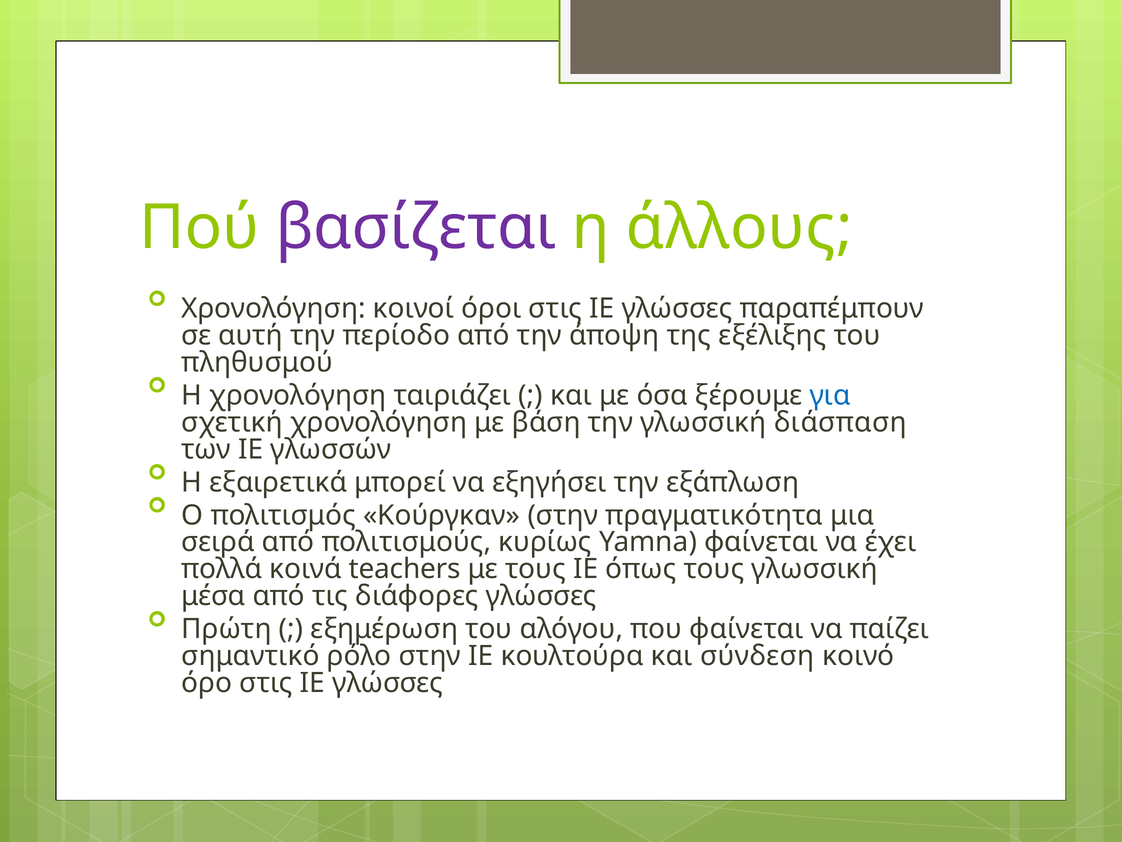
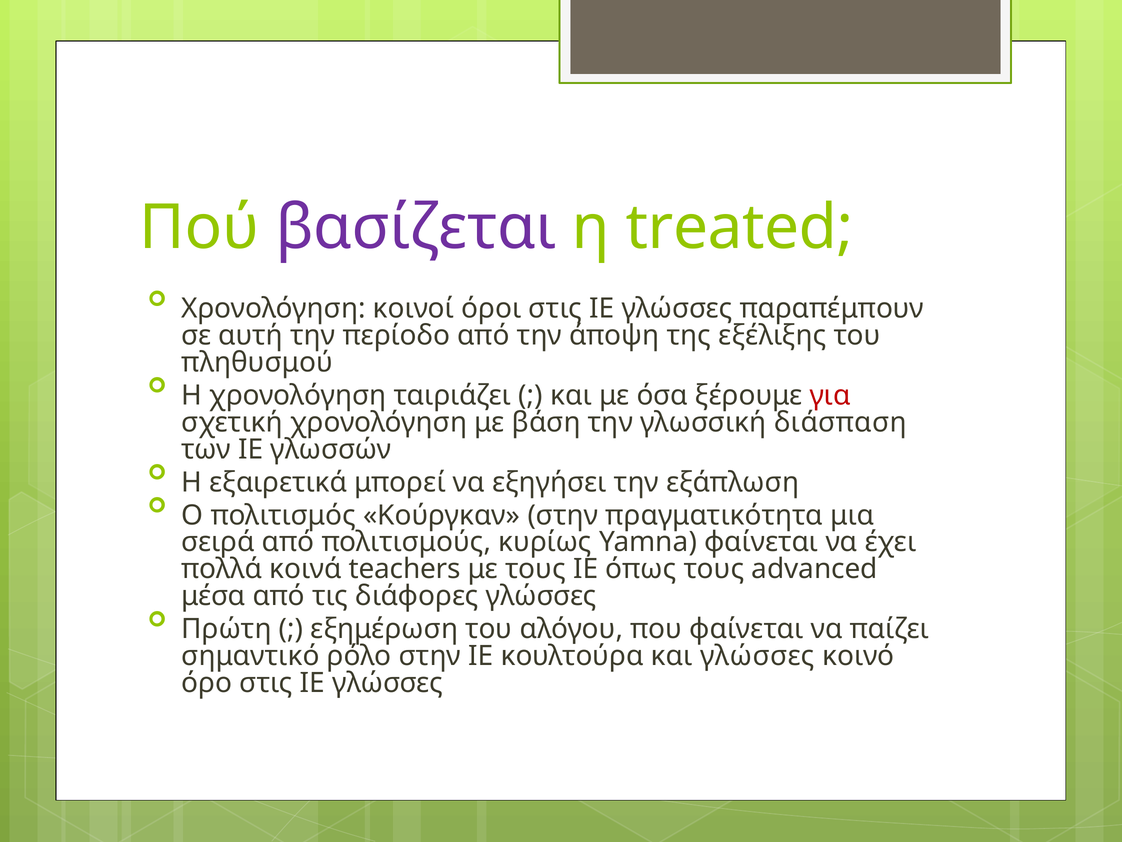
άλλους: άλλους -> treated
για colour: blue -> red
τους γλωσσική: γλωσσική -> advanced
και σύνδεση: σύνδεση -> γλώσσες
